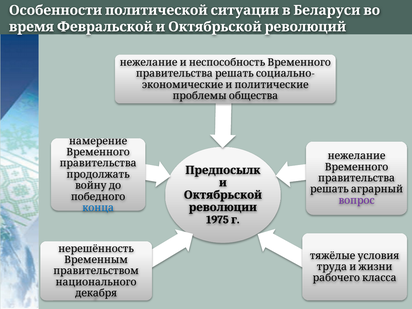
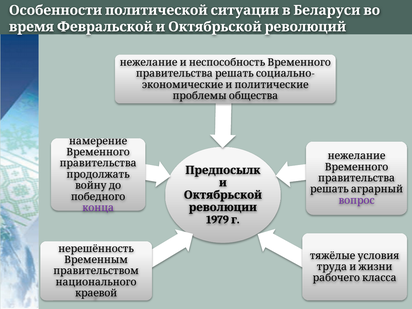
конца colour: blue -> purple
1975: 1975 -> 1979
декабря: декабря -> краевой
